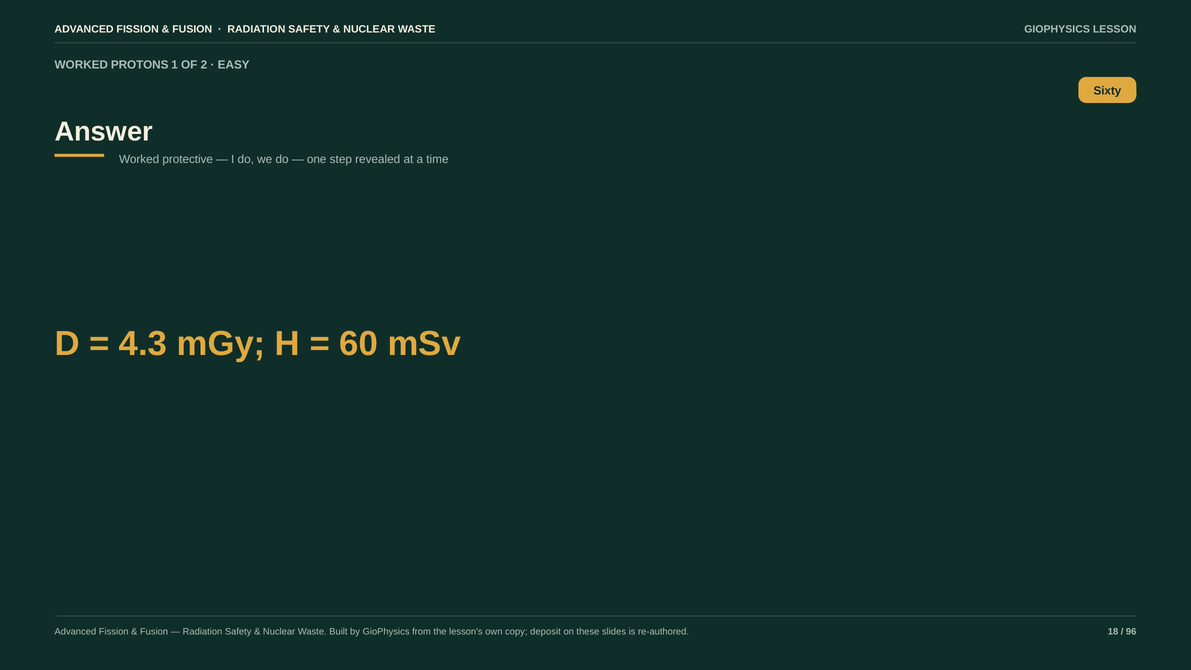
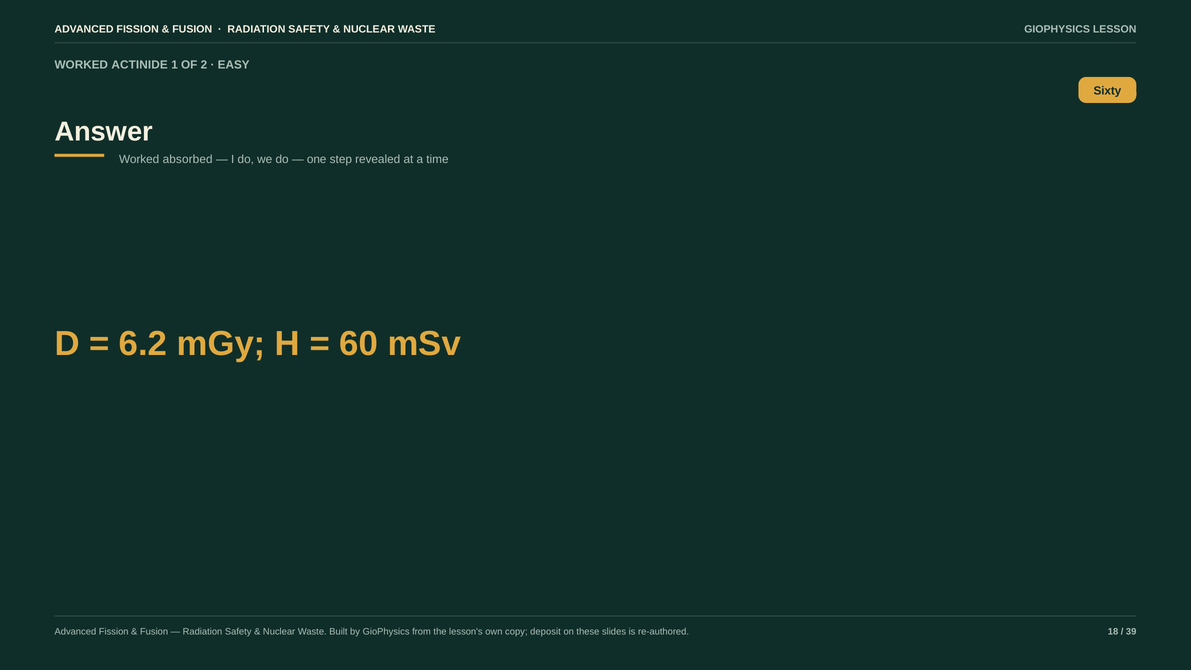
PROTONS: PROTONS -> ACTINIDE
protective: protective -> absorbed
4.3: 4.3 -> 6.2
96: 96 -> 39
